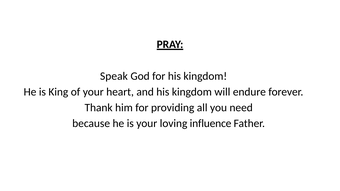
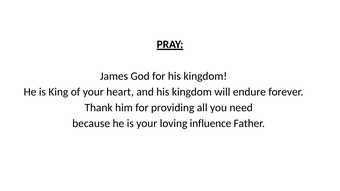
Speak: Speak -> James
